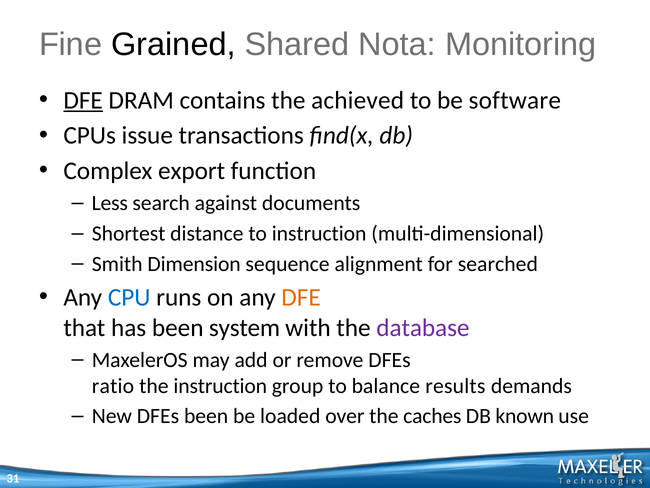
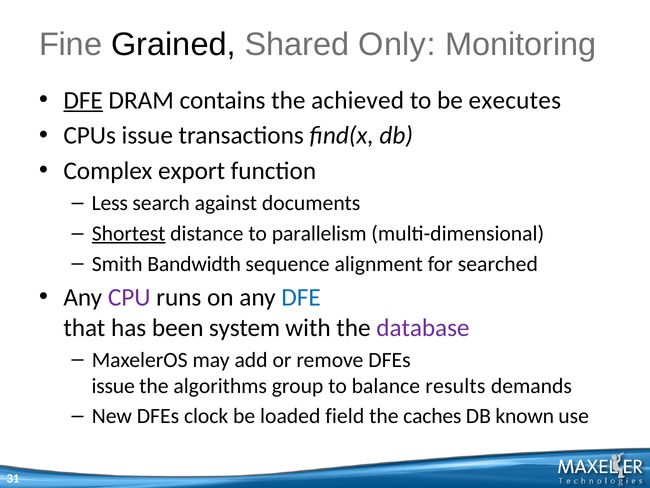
Nota: Nota -> Only
software: software -> executes
Shortest underline: none -> present
to instruction: instruction -> parallelism
Dimension: Dimension -> Bandwidth
CPU colour: blue -> purple
DFE at (301, 297) colour: orange -> blue
ratio at (113, 386): ratio -> issue
the instruction: instruction -> algorithms
DFEs been: been -> clock
over: over -> field
